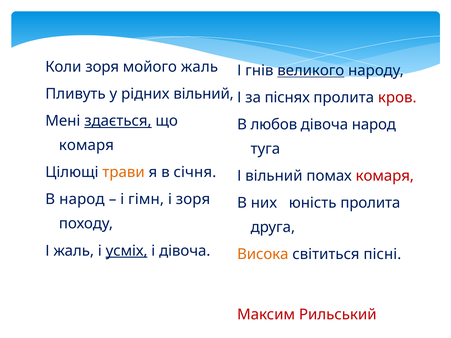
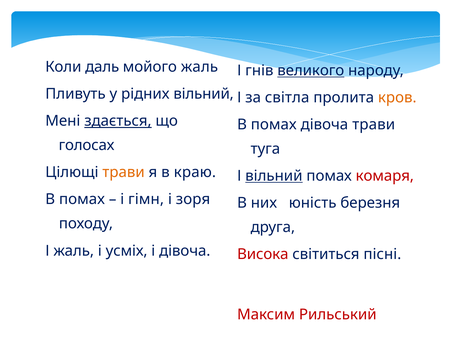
Коли зоря: зоря -> даль
піснях: піснях -> світла
кров colour: red -> orange
любов at (274, 125): любов -> помах
дівоча народ: народ -> трави
комаря at (86, 145): комаря -> голосах
січня: січня -> краю
вільний at (274, 176) underline: none -> present
народ at (82, 200): народ -> помах
юність пролита: пролита -> березня
усміх underline: present -> none
Висока colour: orange -> red
